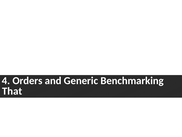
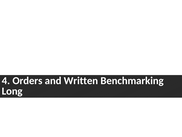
Generic: Generic -> Written
That: That -> Long
